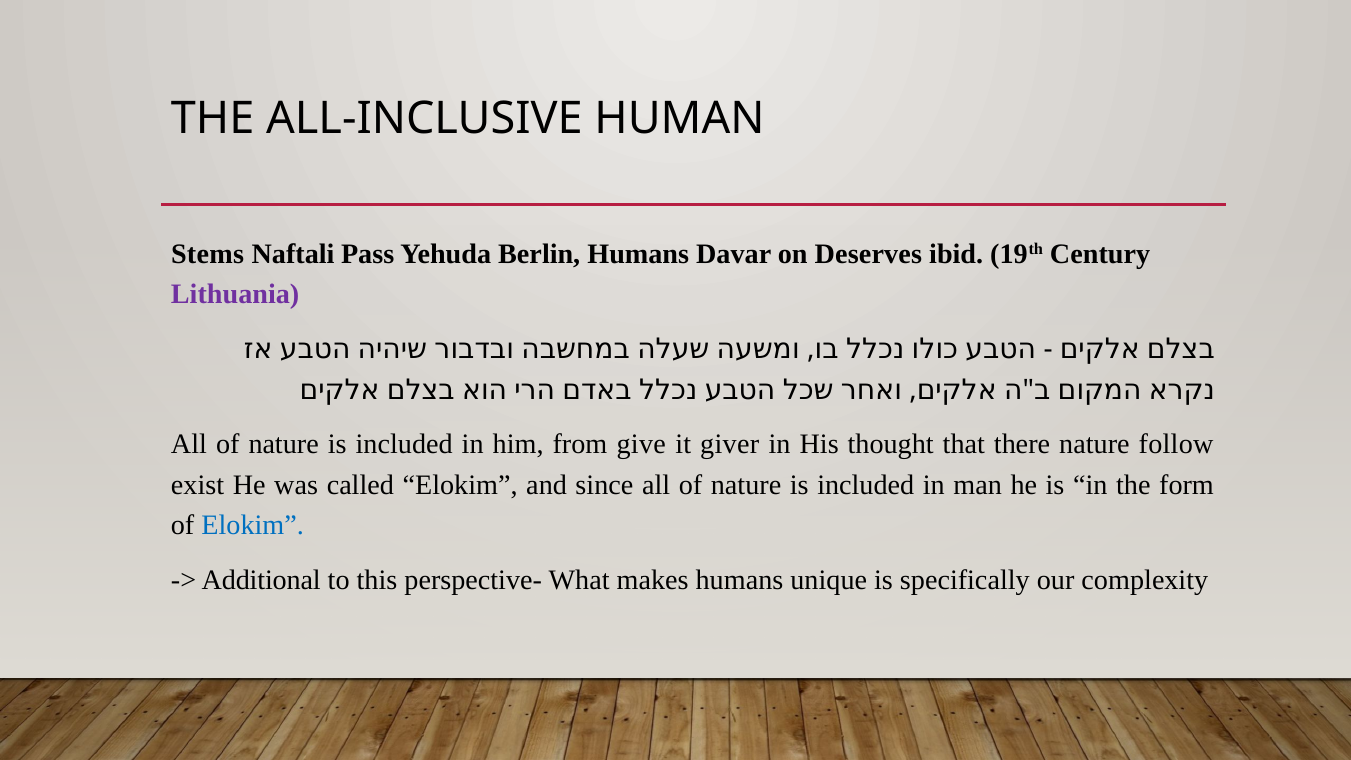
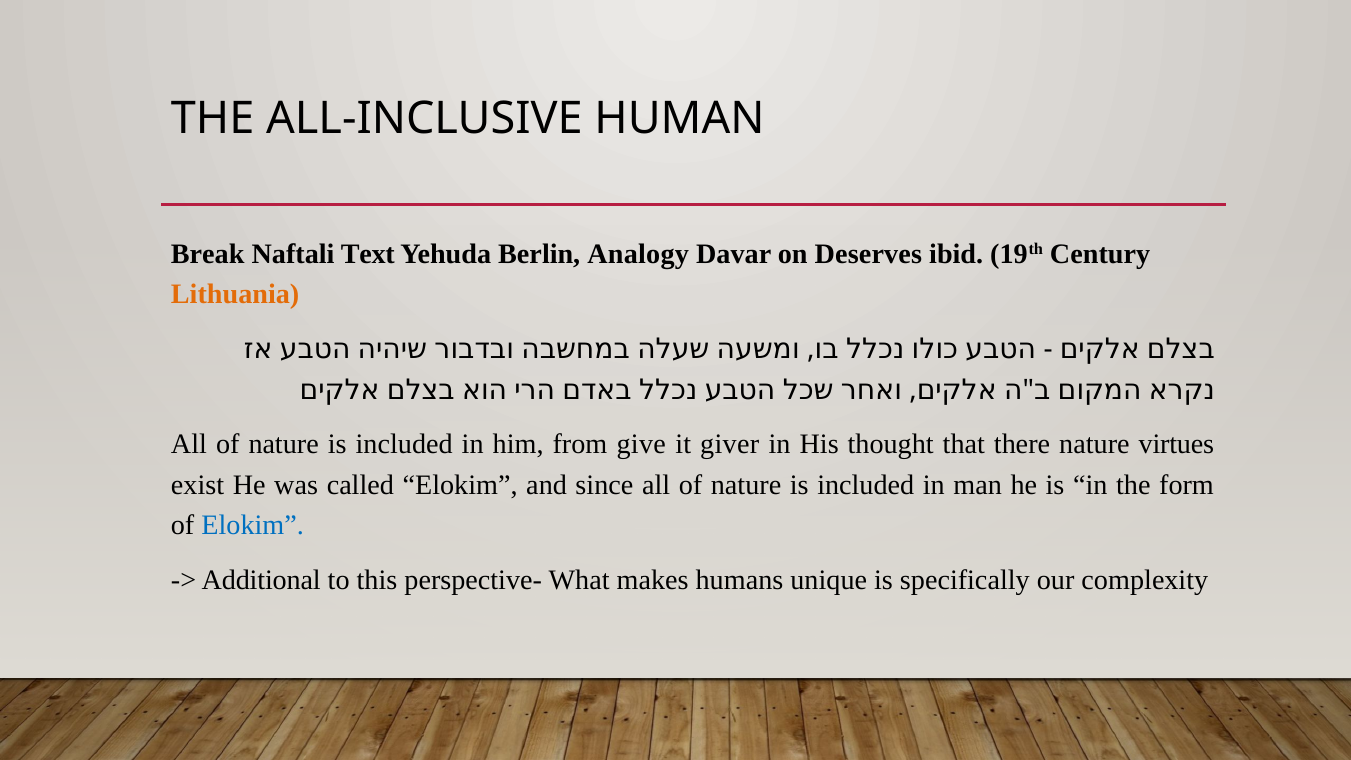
Stems: Stems -> Break
Pass: Pass -> Text
Berlin Humans: Humans -> Analogy
Lithuania colour: purple -> orange
follow: follow -> virtues
